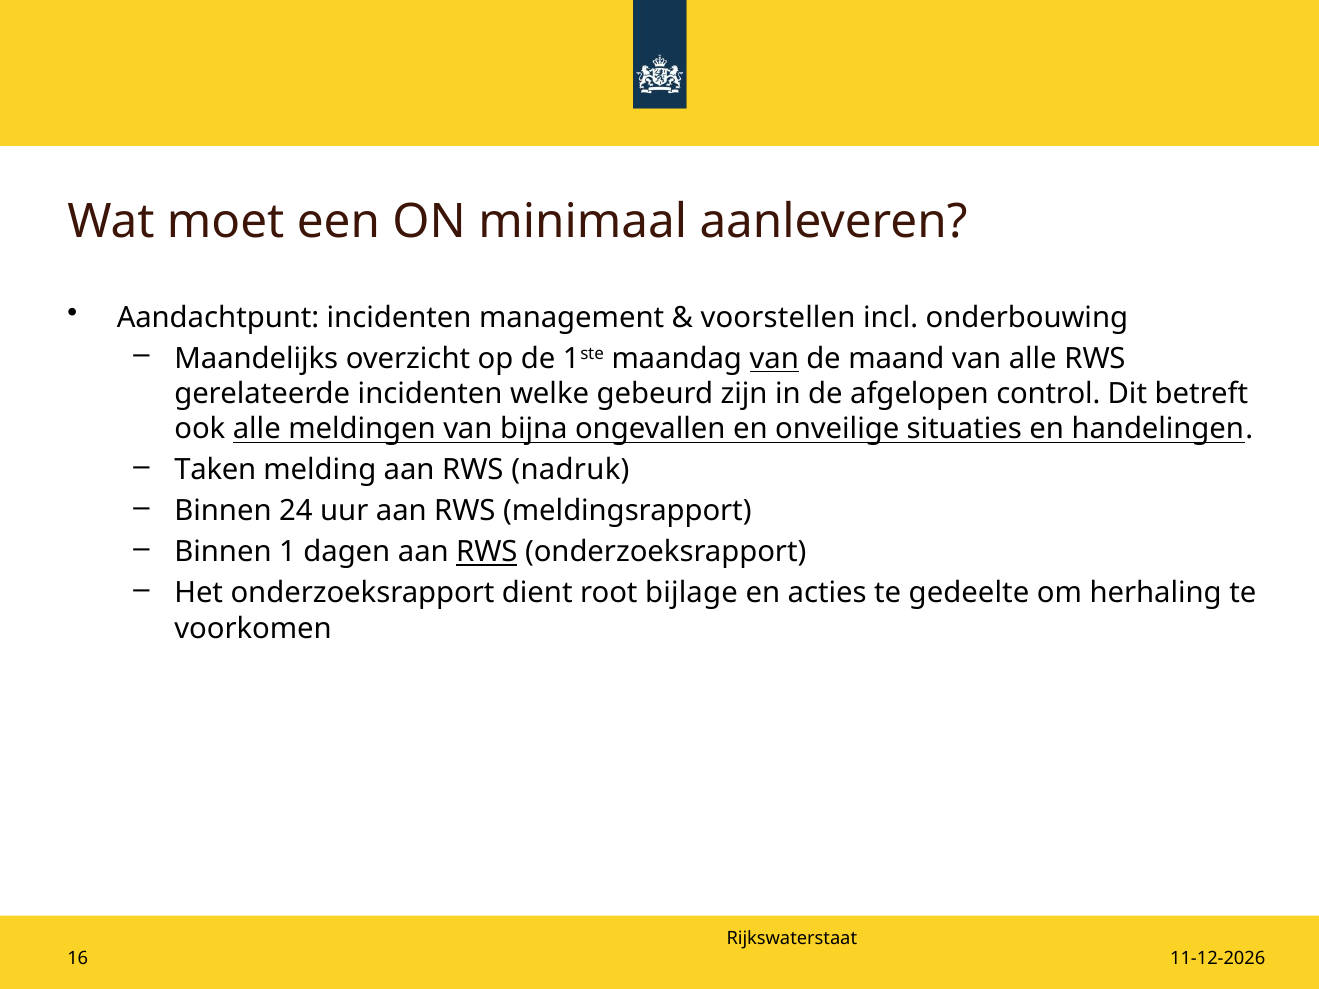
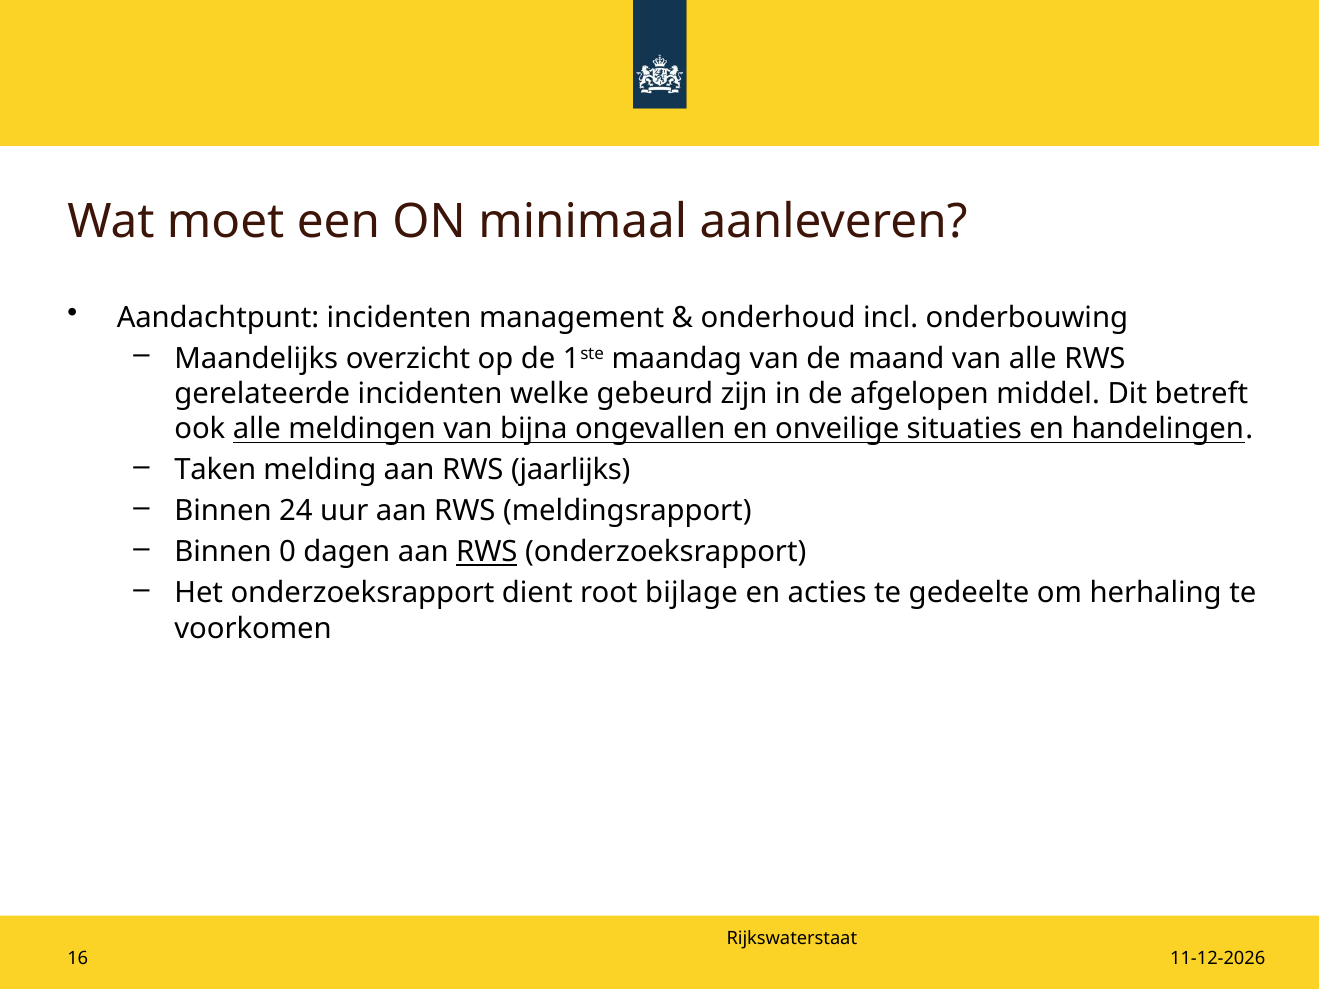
voorstellen: voorstellen -> onderhoud
van at (774, 359) underline: present -> none
control: control -> middel
nadruk: nadruk -> jaarlijks
1: 1 -> 0
